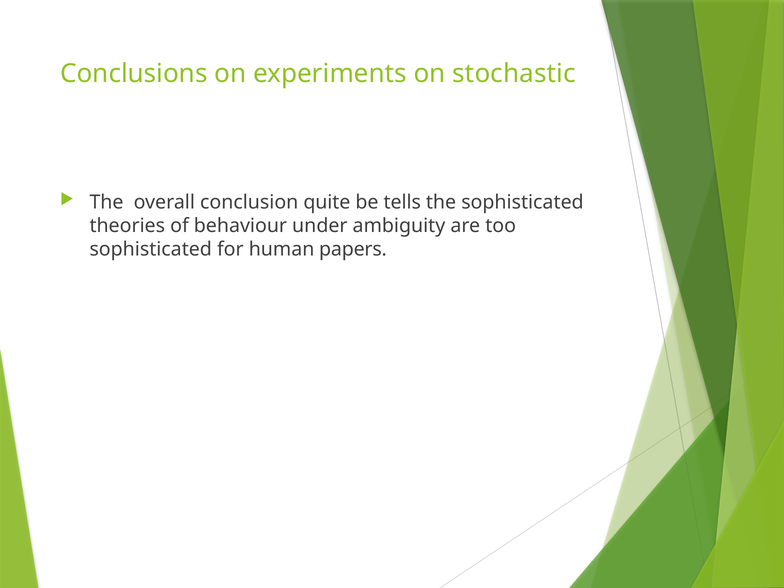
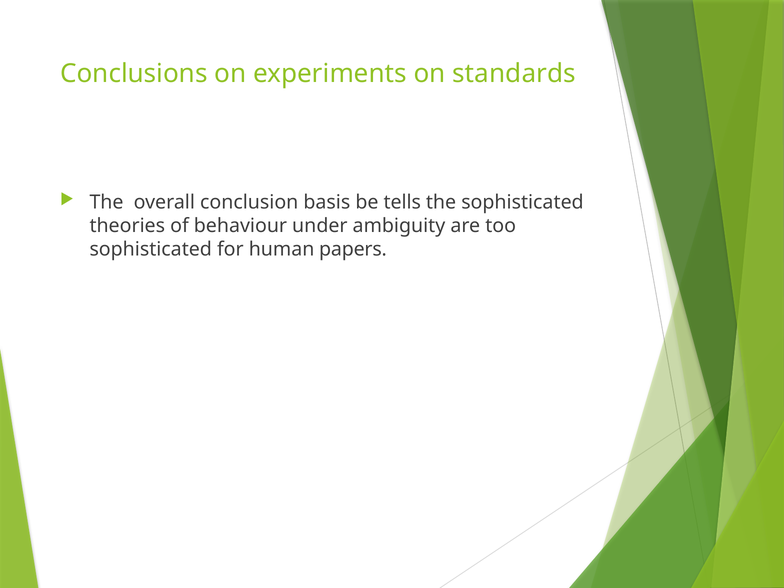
stochastic: stochastic -> standards
quite: quite -> basis
